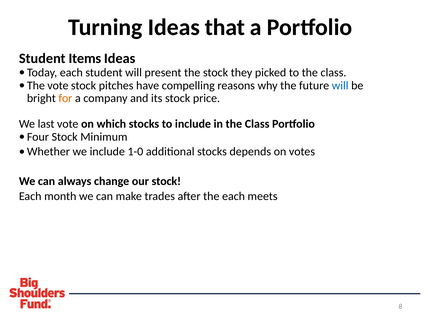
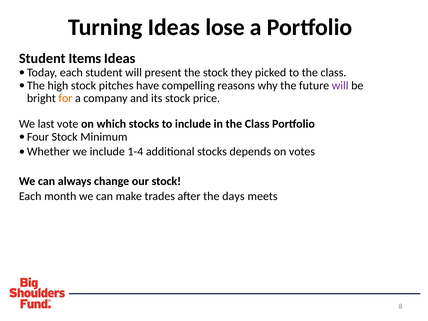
that: that -> lose
The vote: vote -> high
will at (340, 85) colour: blue -> purple
1-0: 1-0 -> 1-4
the each: each -> days
